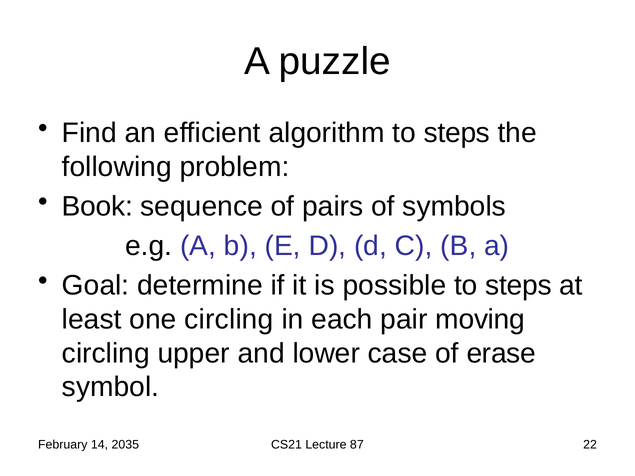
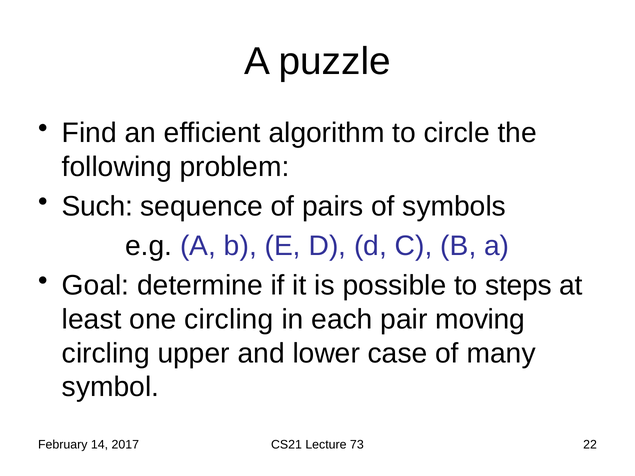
algorithm to steps: steps -> circle
Book: Book -> Such
erase: erase -> many
2035: 2035 -> 2017
87: 87 -> 73
